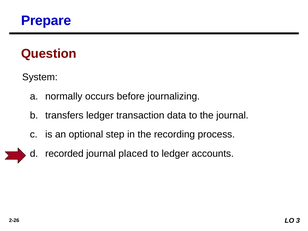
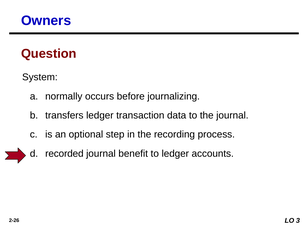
Prepare: Prepare -> Owners
placed: placed -> benefit
